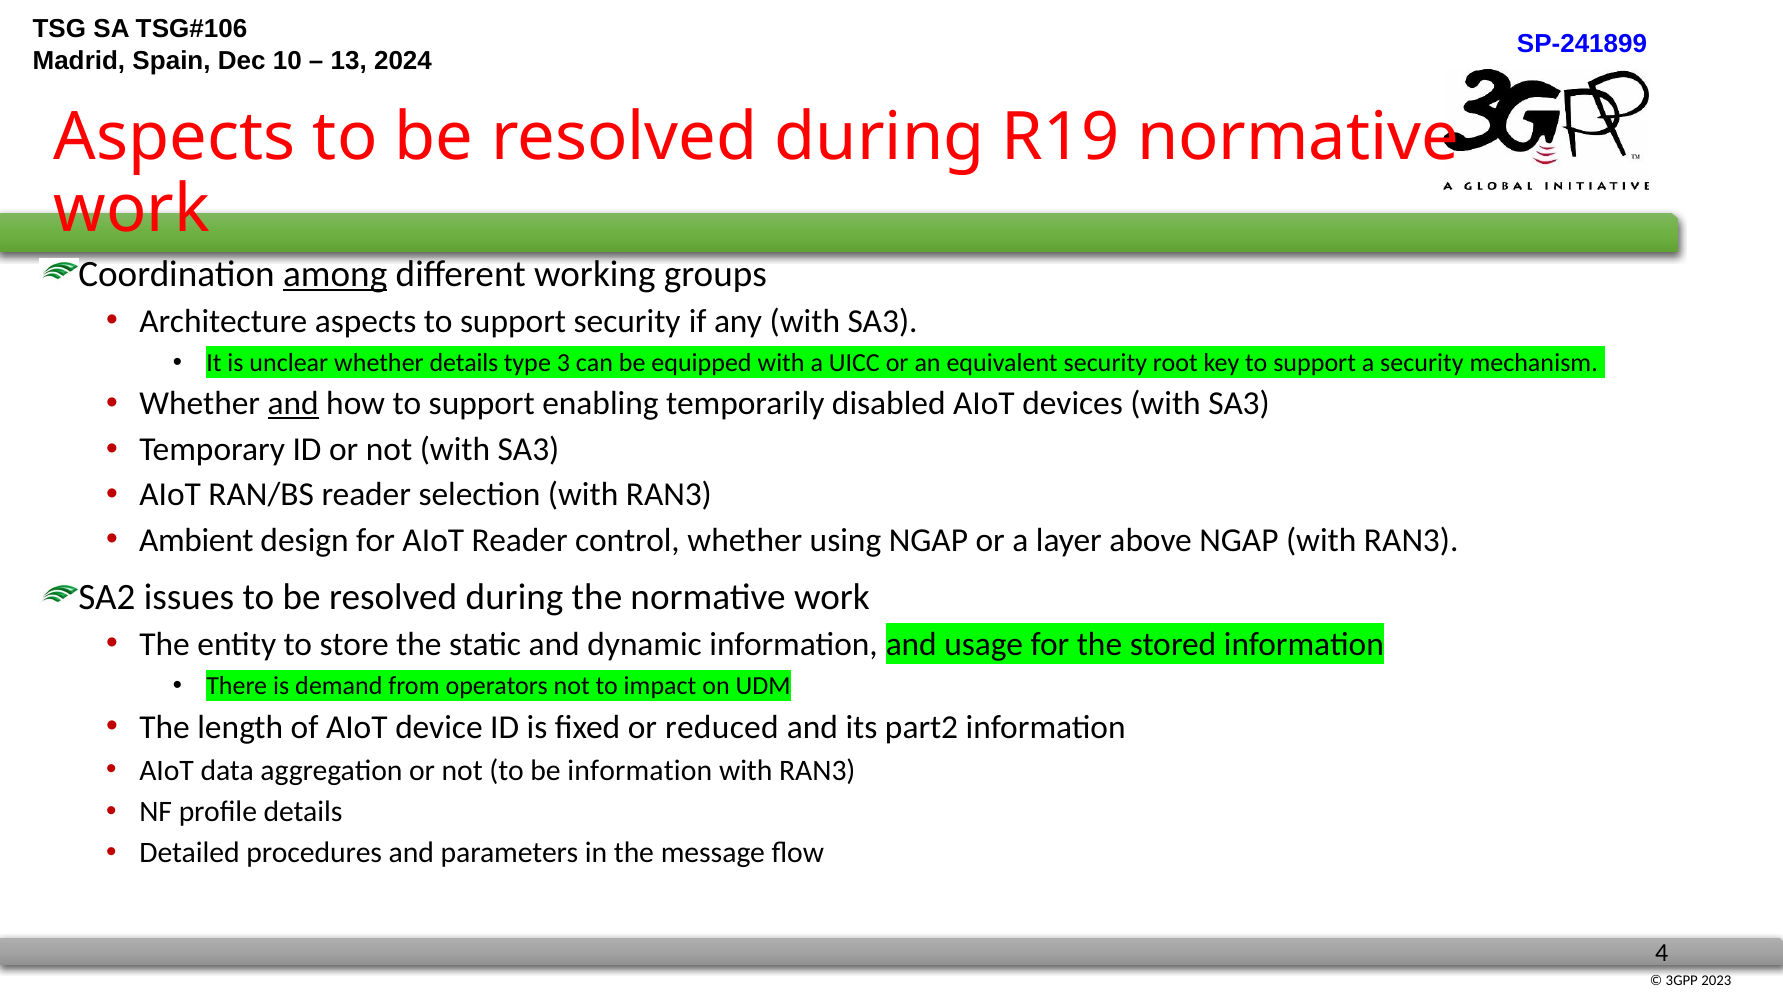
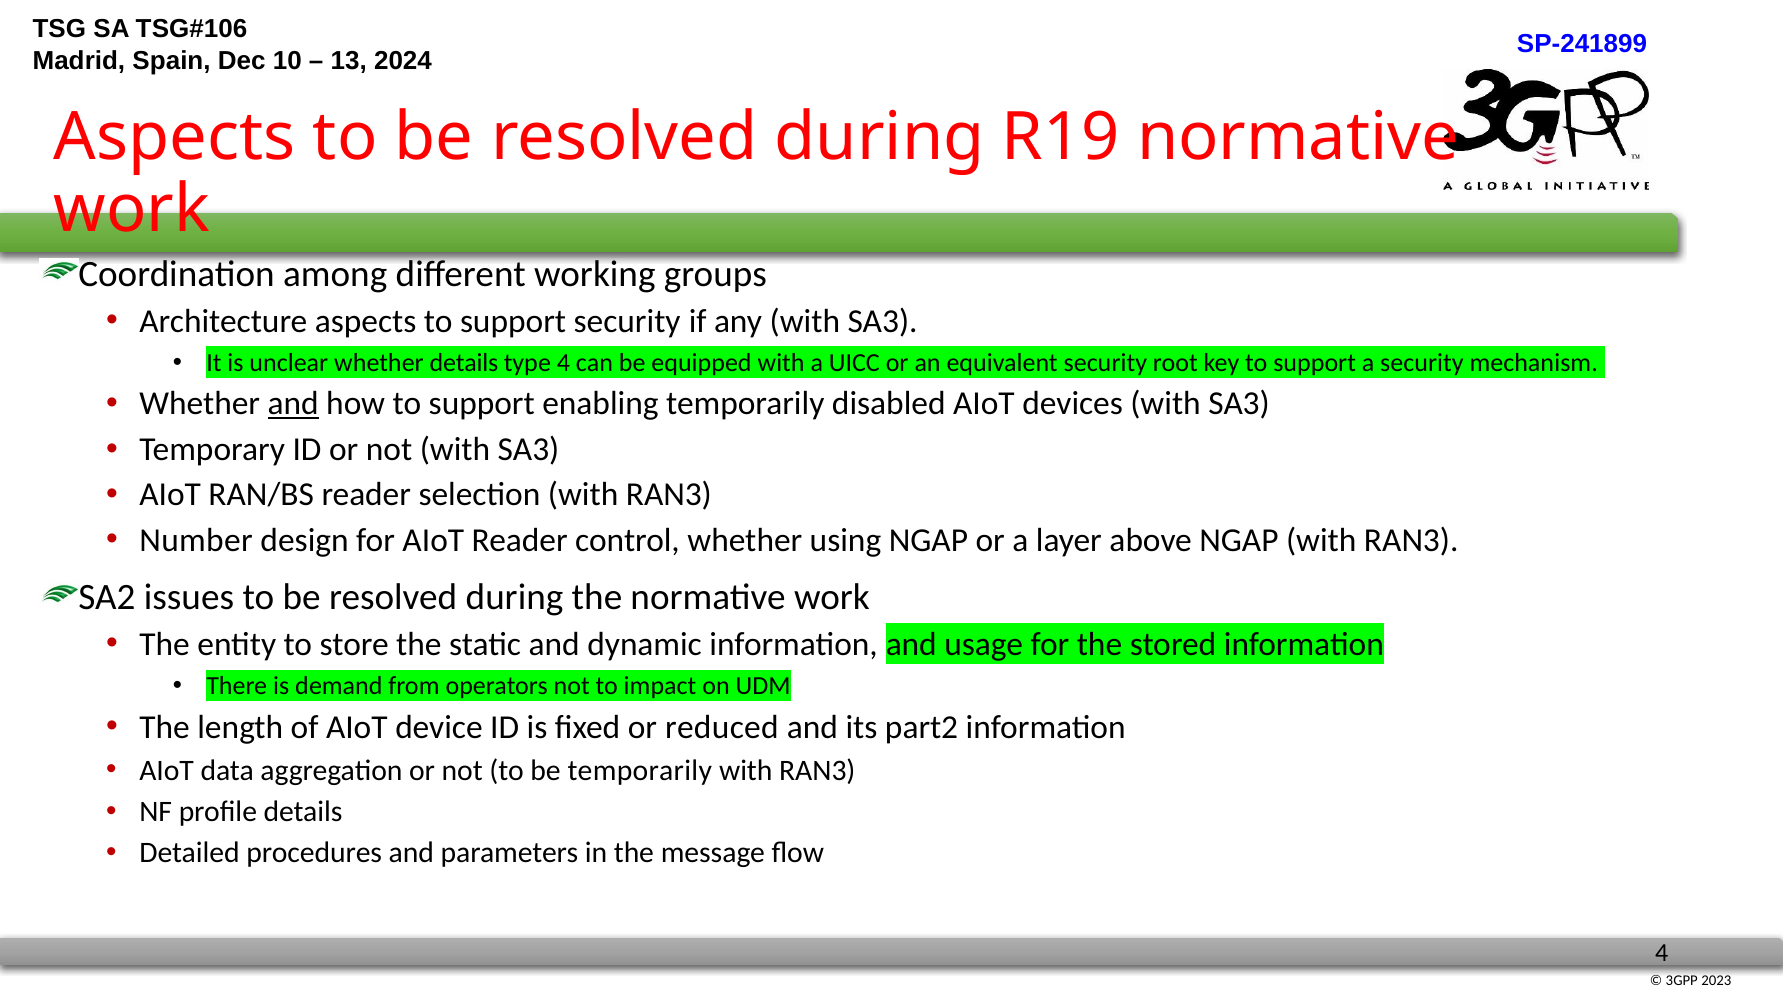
among underline: present -> none
type 3: 3 -> 4
Ambient: Ambient -> Number
be information: information -> temporarily
